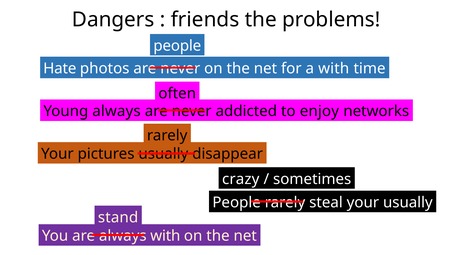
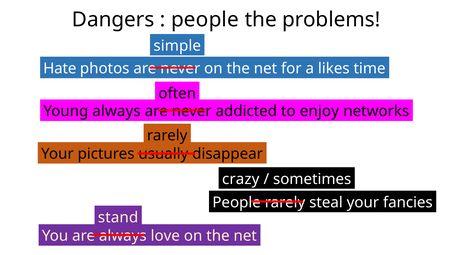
friends at (205, 20): friends -> people
people at (177, 46): people -> simple
a with: with -> likes
your usually: usually -> fancies
with at (165, 236): with -> love
